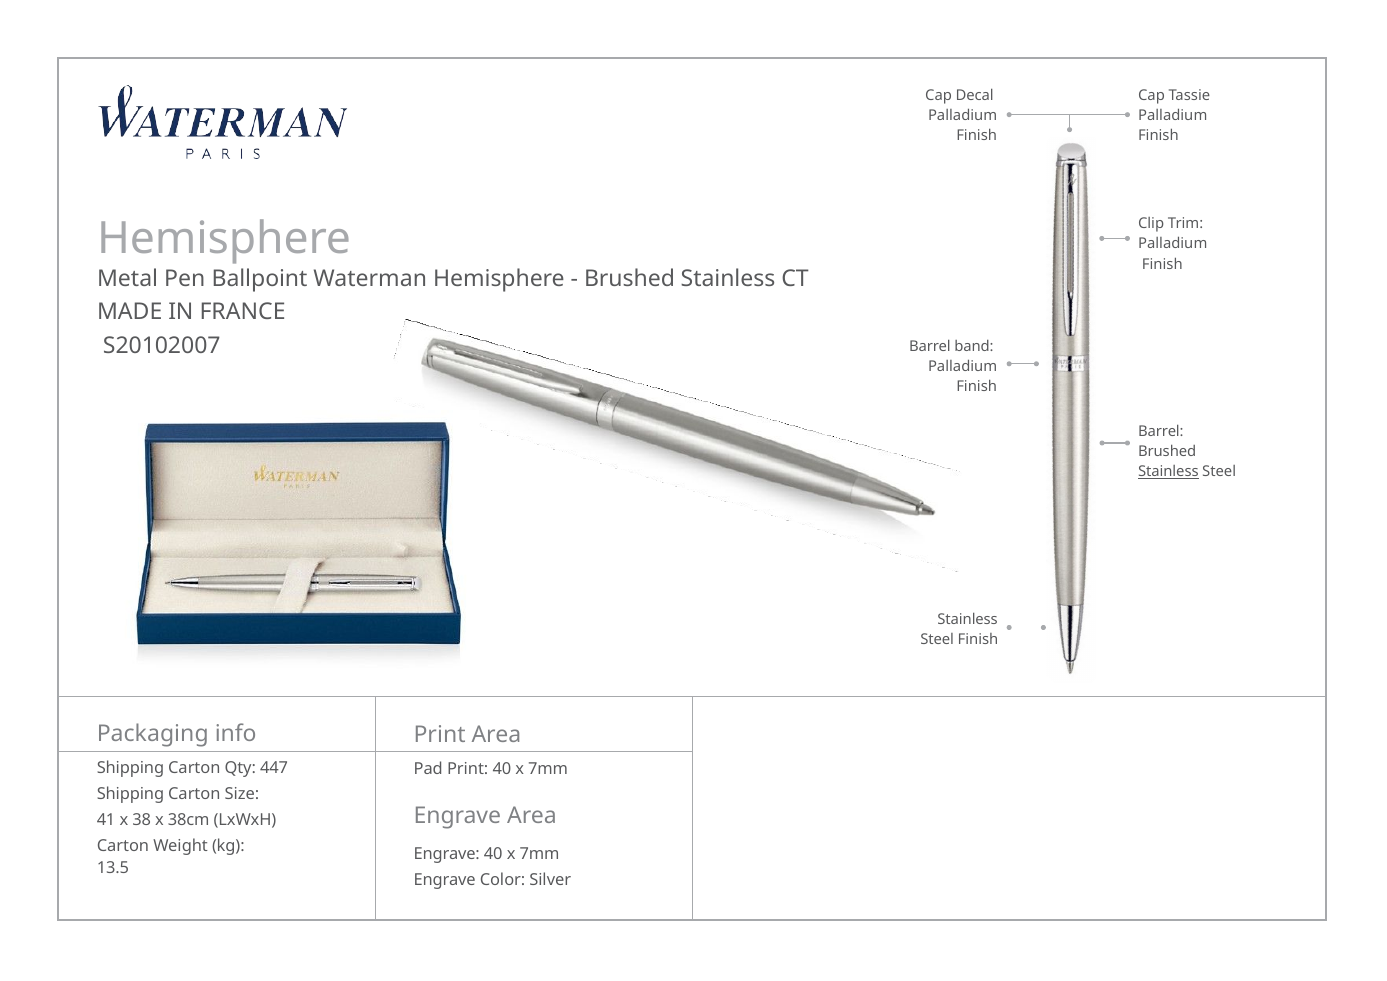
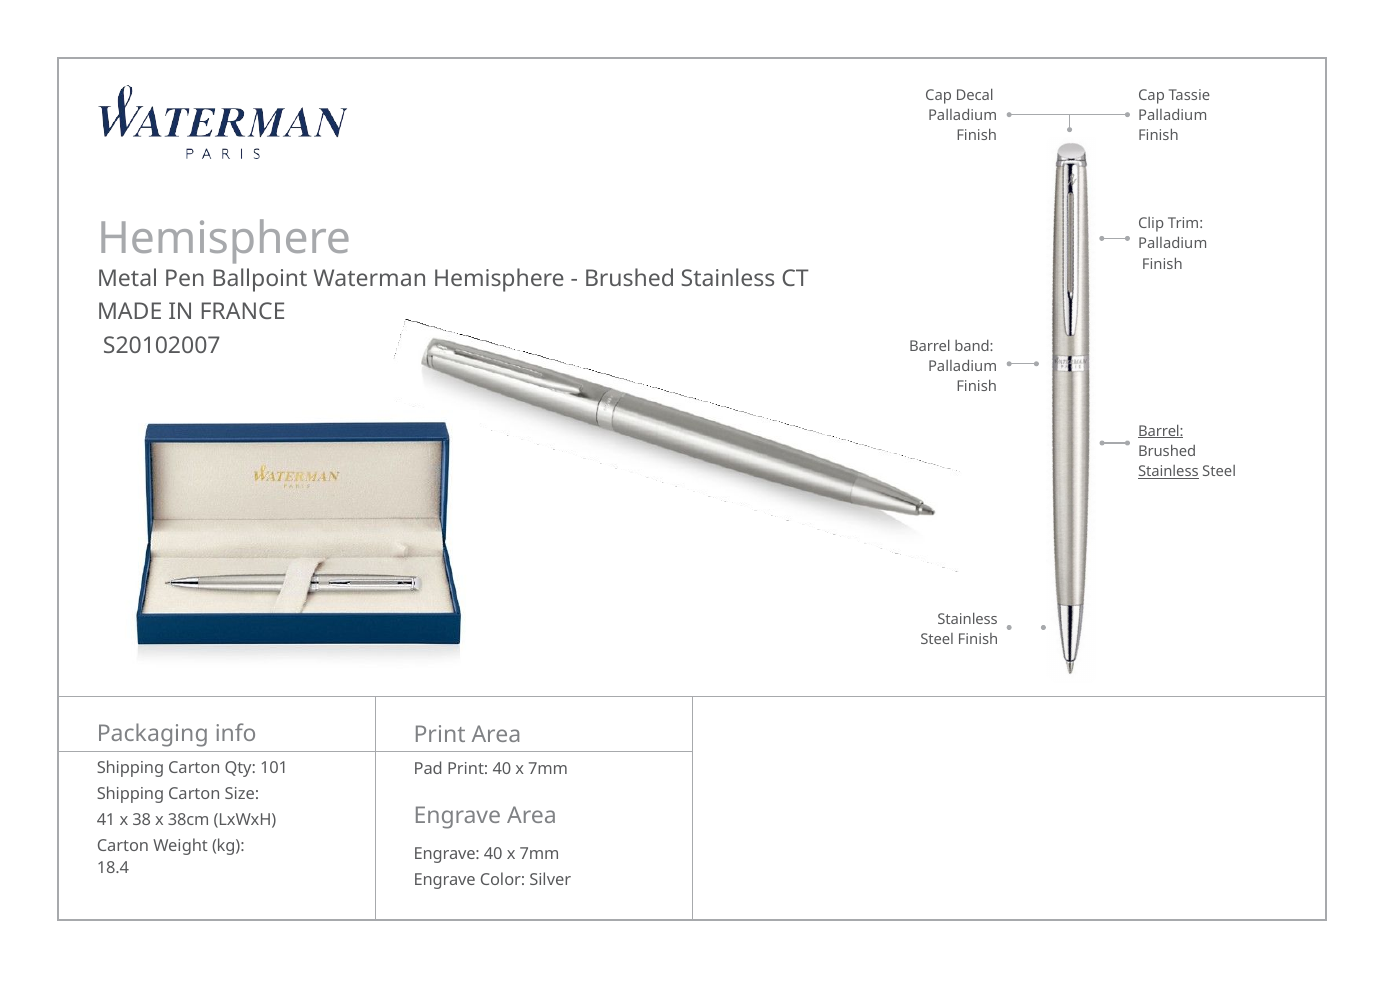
Barrel at (1161, 431) underline: none -> present
447: 447 -> 101
13.5: 13.5 -> 18.4
